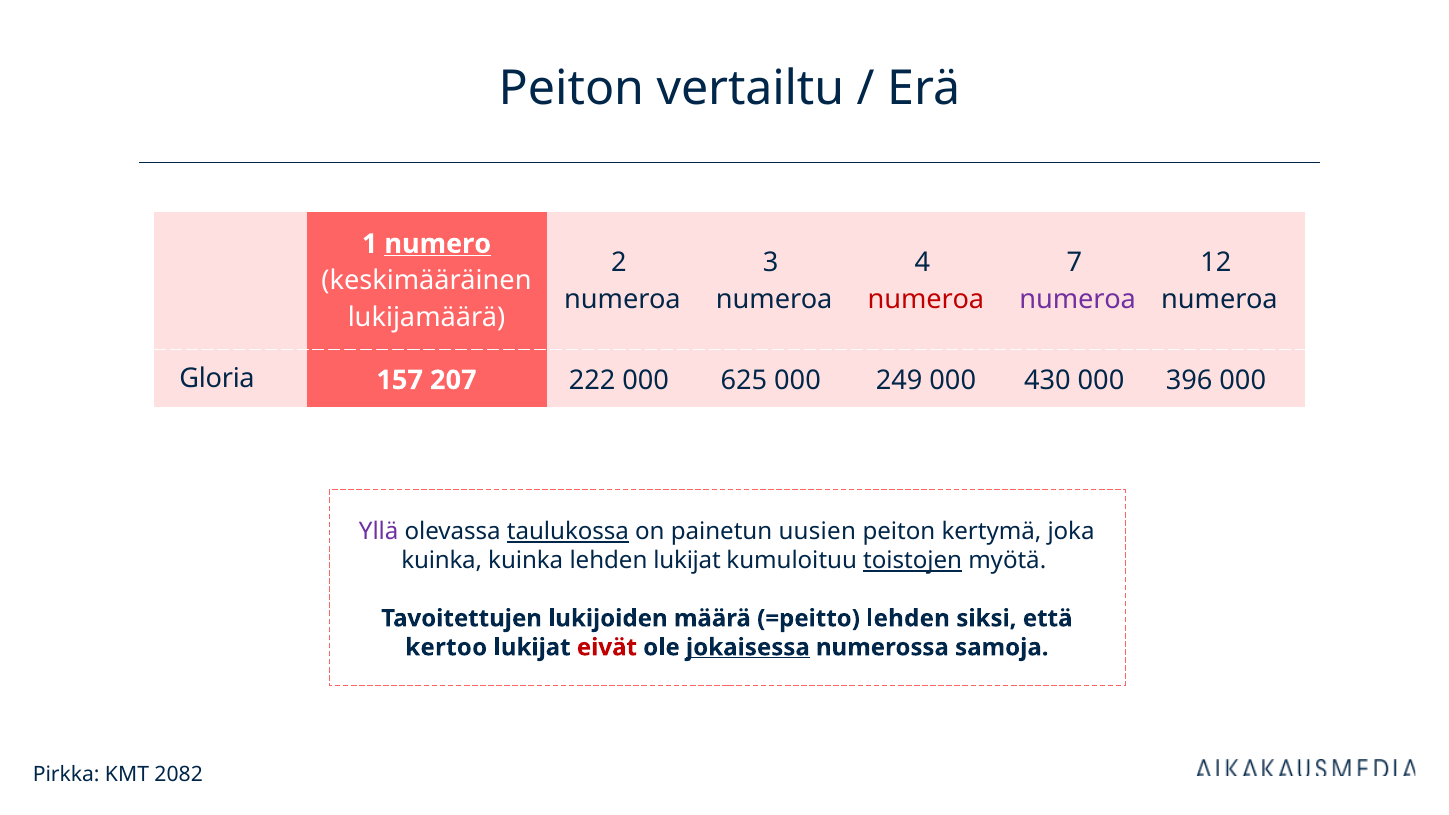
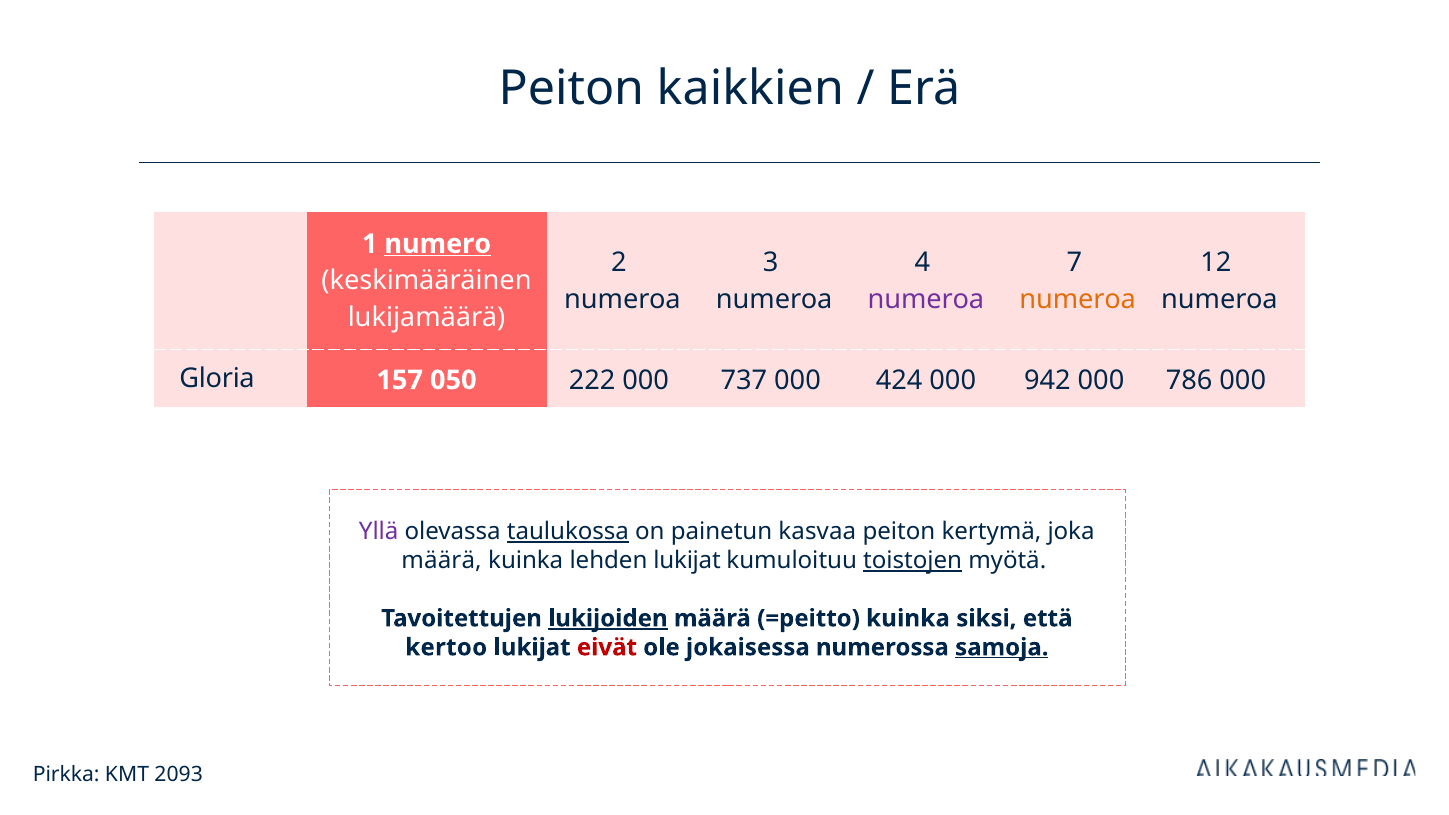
vertailtu: vertailtu -> kaikkien
numeroa at (926, 299) colour: red -> purple
numeroa at (1078, 299) colour: purple -> orange
207: 207 -> 050
625: 625 -> 737
249: 249 -> 424
430: 430 -> 942
396: 396 -> 786
uusien: uusien -> kasvaa
kuinka at (442, 561): kuinka -> määrä
lukijoiden underline: none -> present
=peitto lehden: lehden -> kuinka
jokaisessa underline: present -> none
samoja underline: none -> present
2082: 2082 -> 2093
